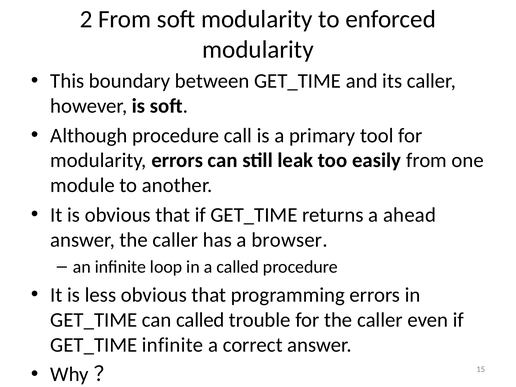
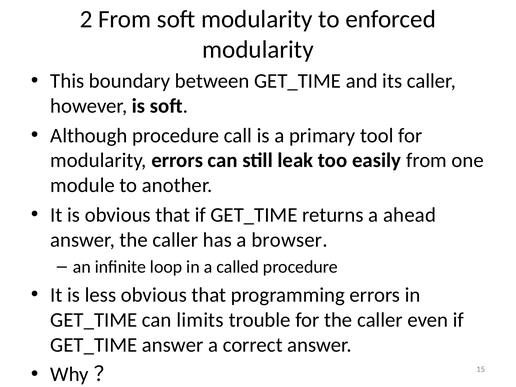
can called: called -> limits
GET_TIME infinite: infinite -> answer
